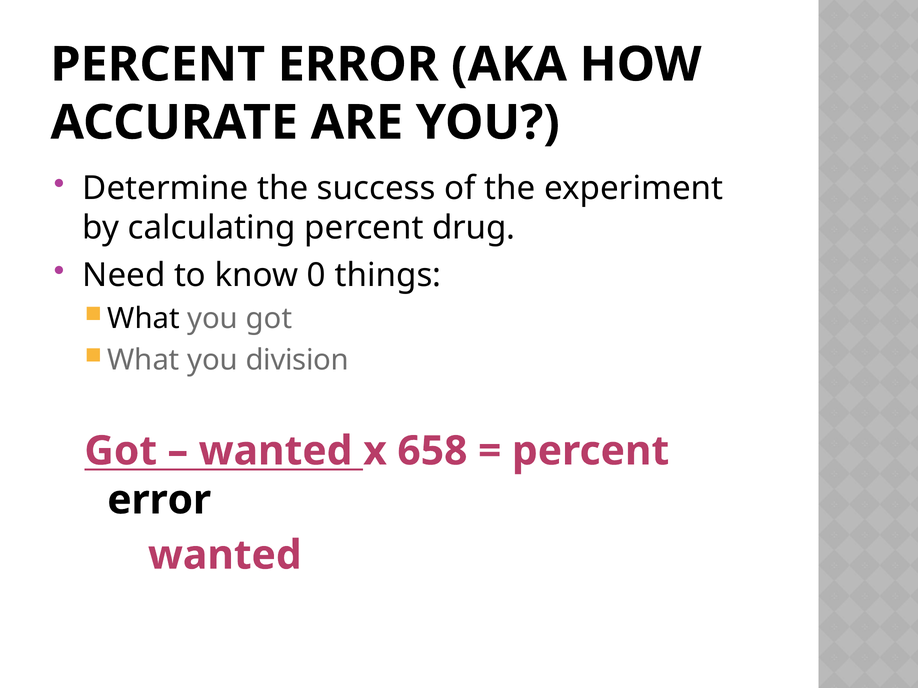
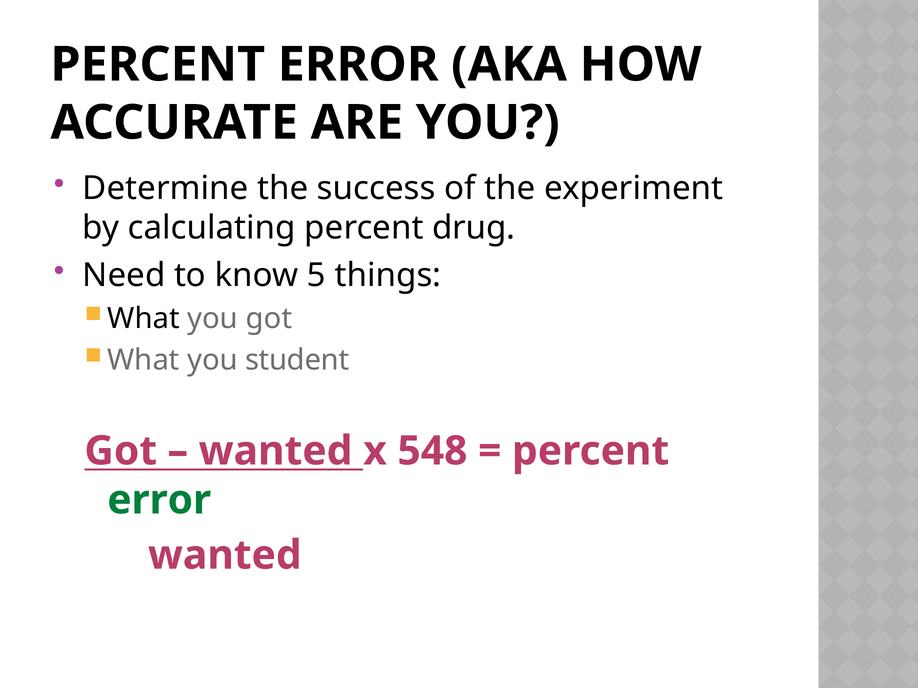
0: 0 -> 5
division: division -> student
658: 658 -> 548
error at (159, 500) colour: black -> green
